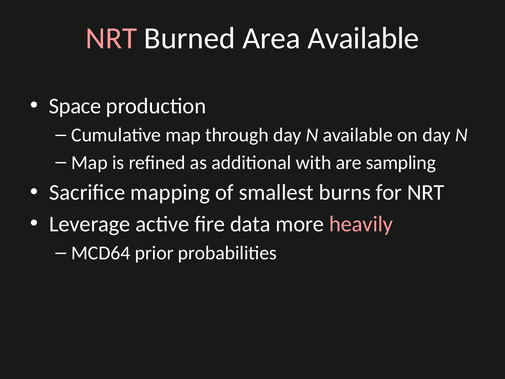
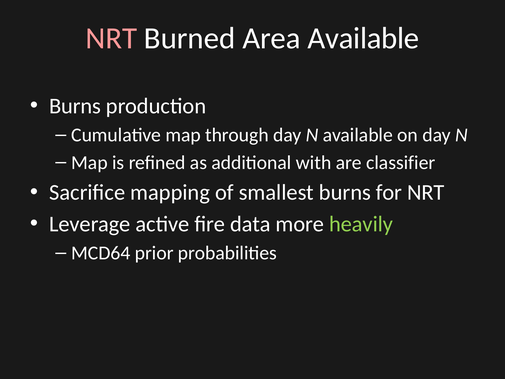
Space at (75, 106): Space -> Burns
sampling: sampling -> classifier
heavily colour: pink -> light green
